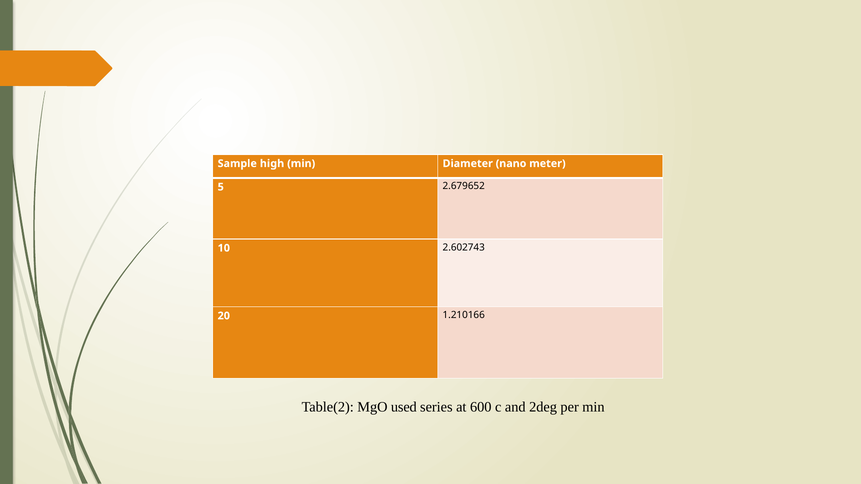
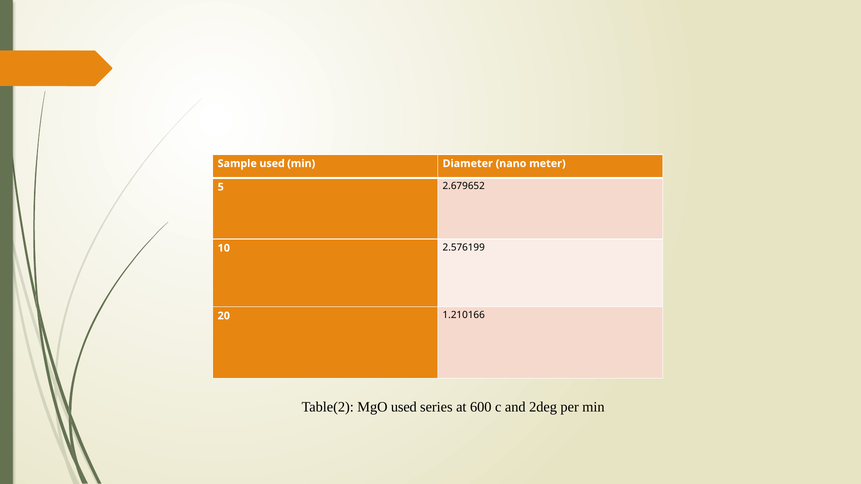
Sample high: high -> used
2.602743: 2.602743 -> 2.576199
